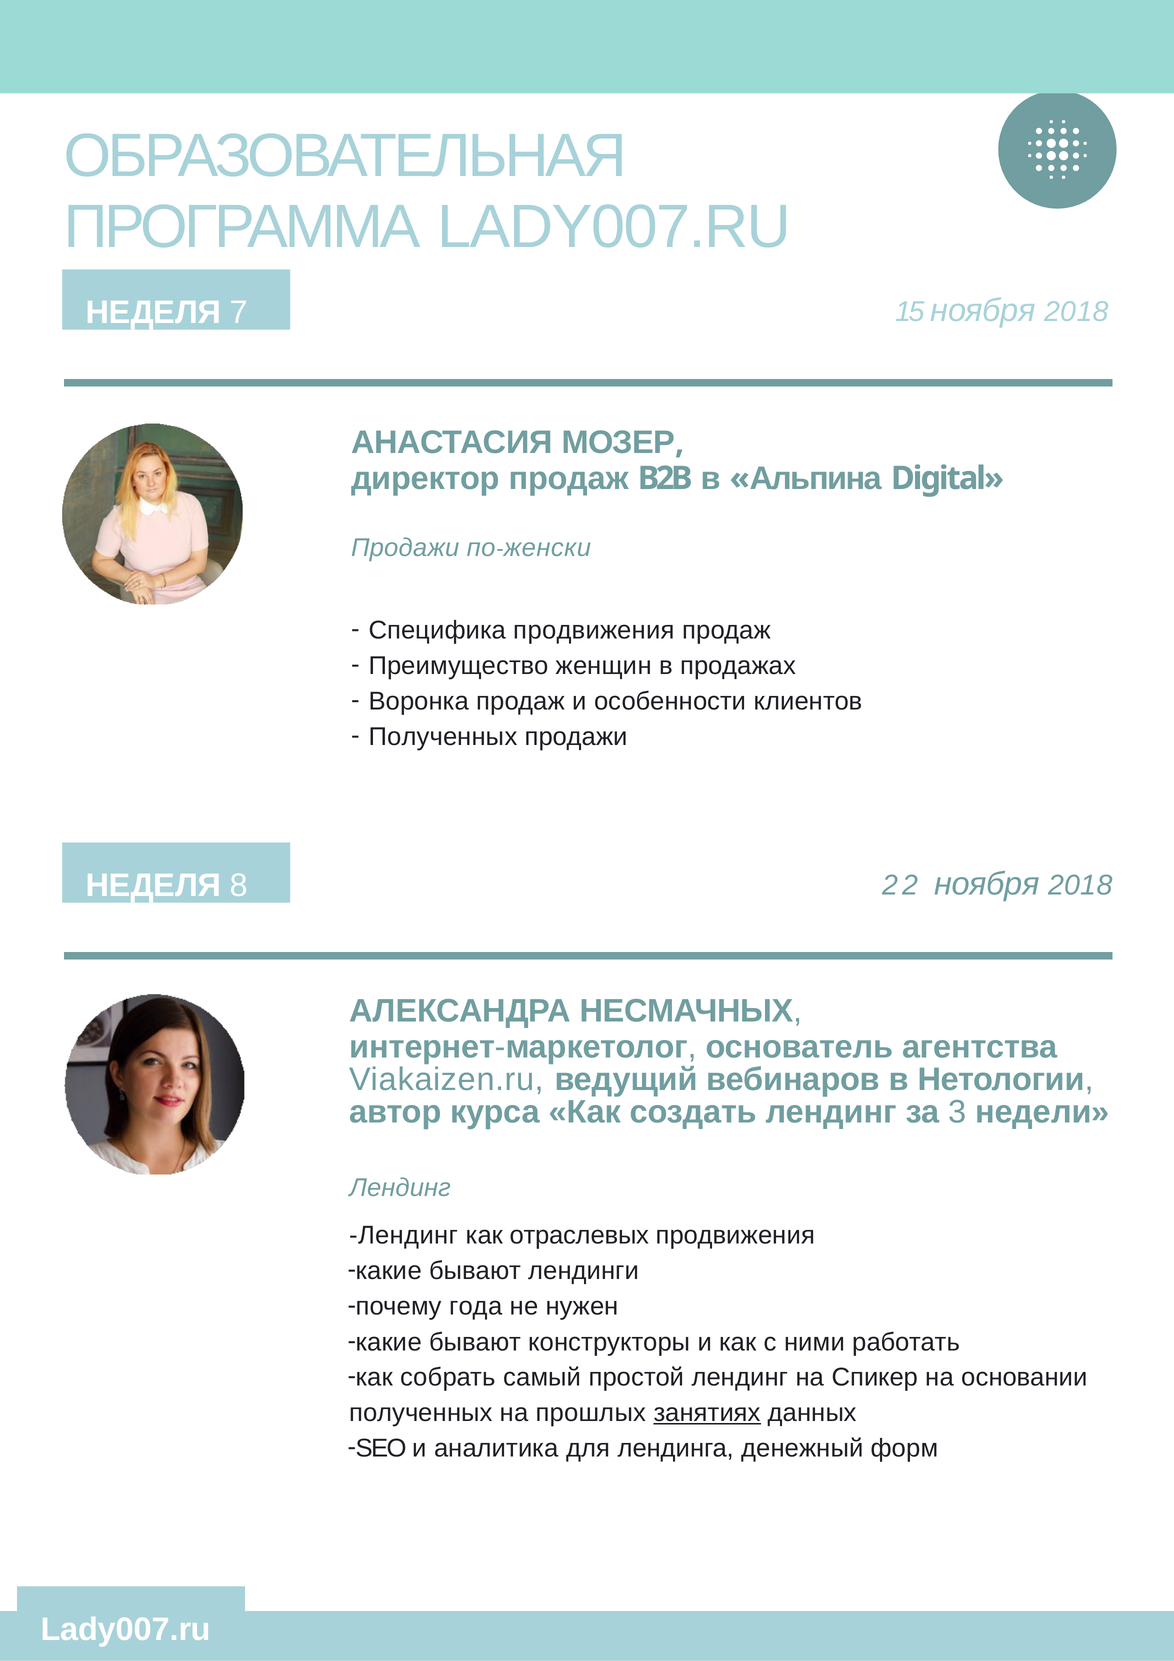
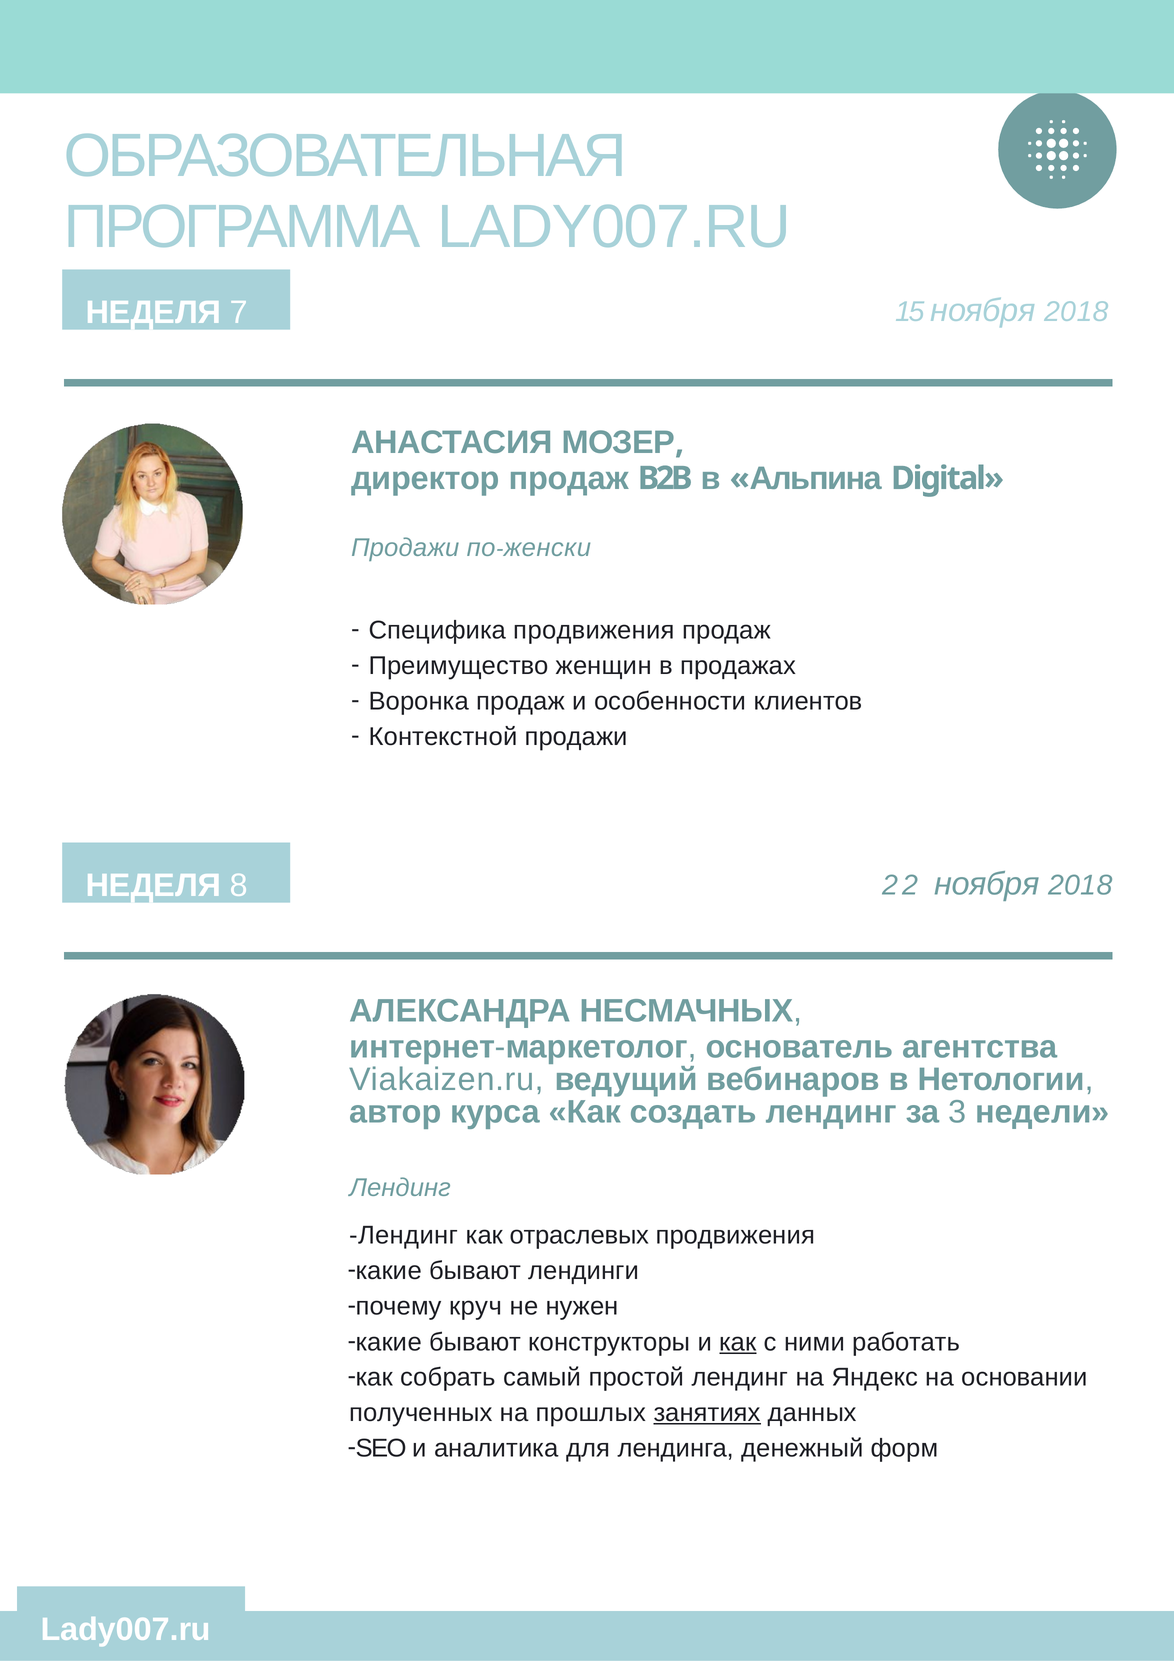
Полученных at (443, 737): Полученных -> Контекстной
года: года -> круч
как at (738, 1342) underline: none -> present
Спикер: Спикер -> Яндекс
